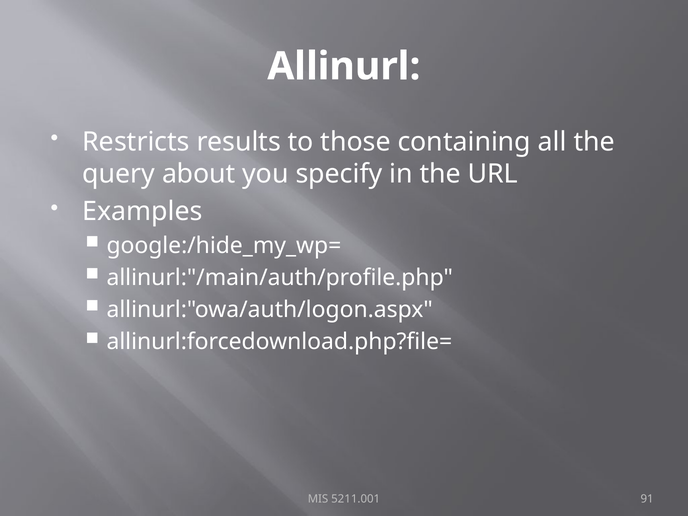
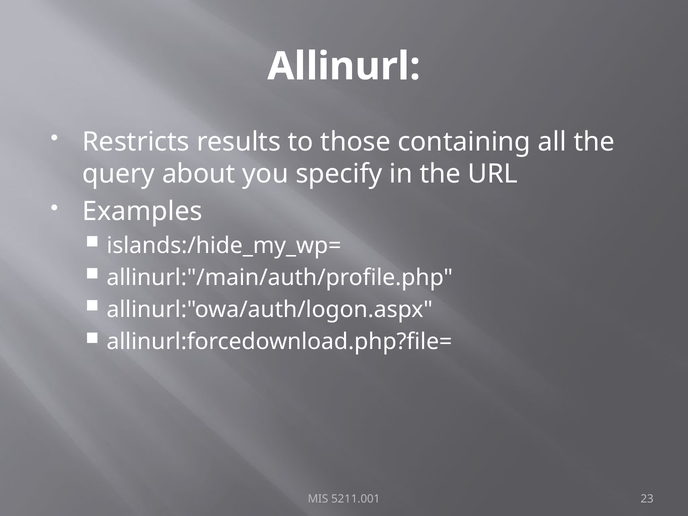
google:/hide_my_wp=: google:/hide_my_wp= -> islands:/hide_my_wp=
91: 91 -> 23
